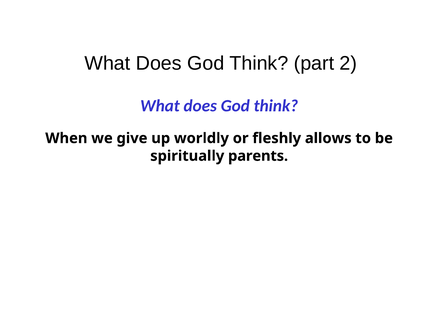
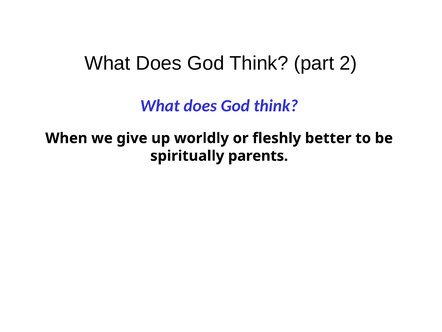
allows: allows -> better
